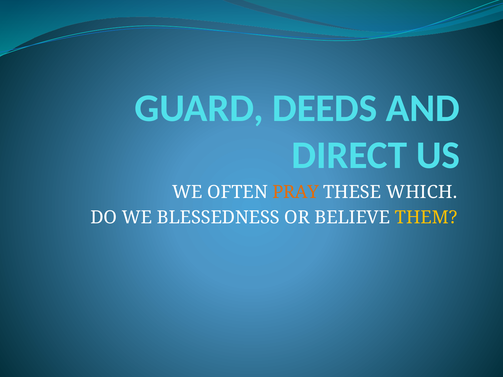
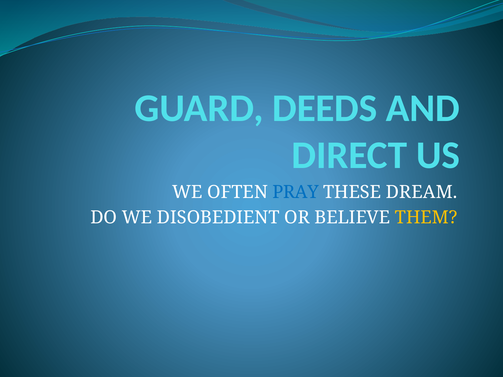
PRAY colour: orange -> blue
WHICH: WHICH -> DREAM
BLESSEDNESS: BLESSEDNESS -> DISOBEDIENT
